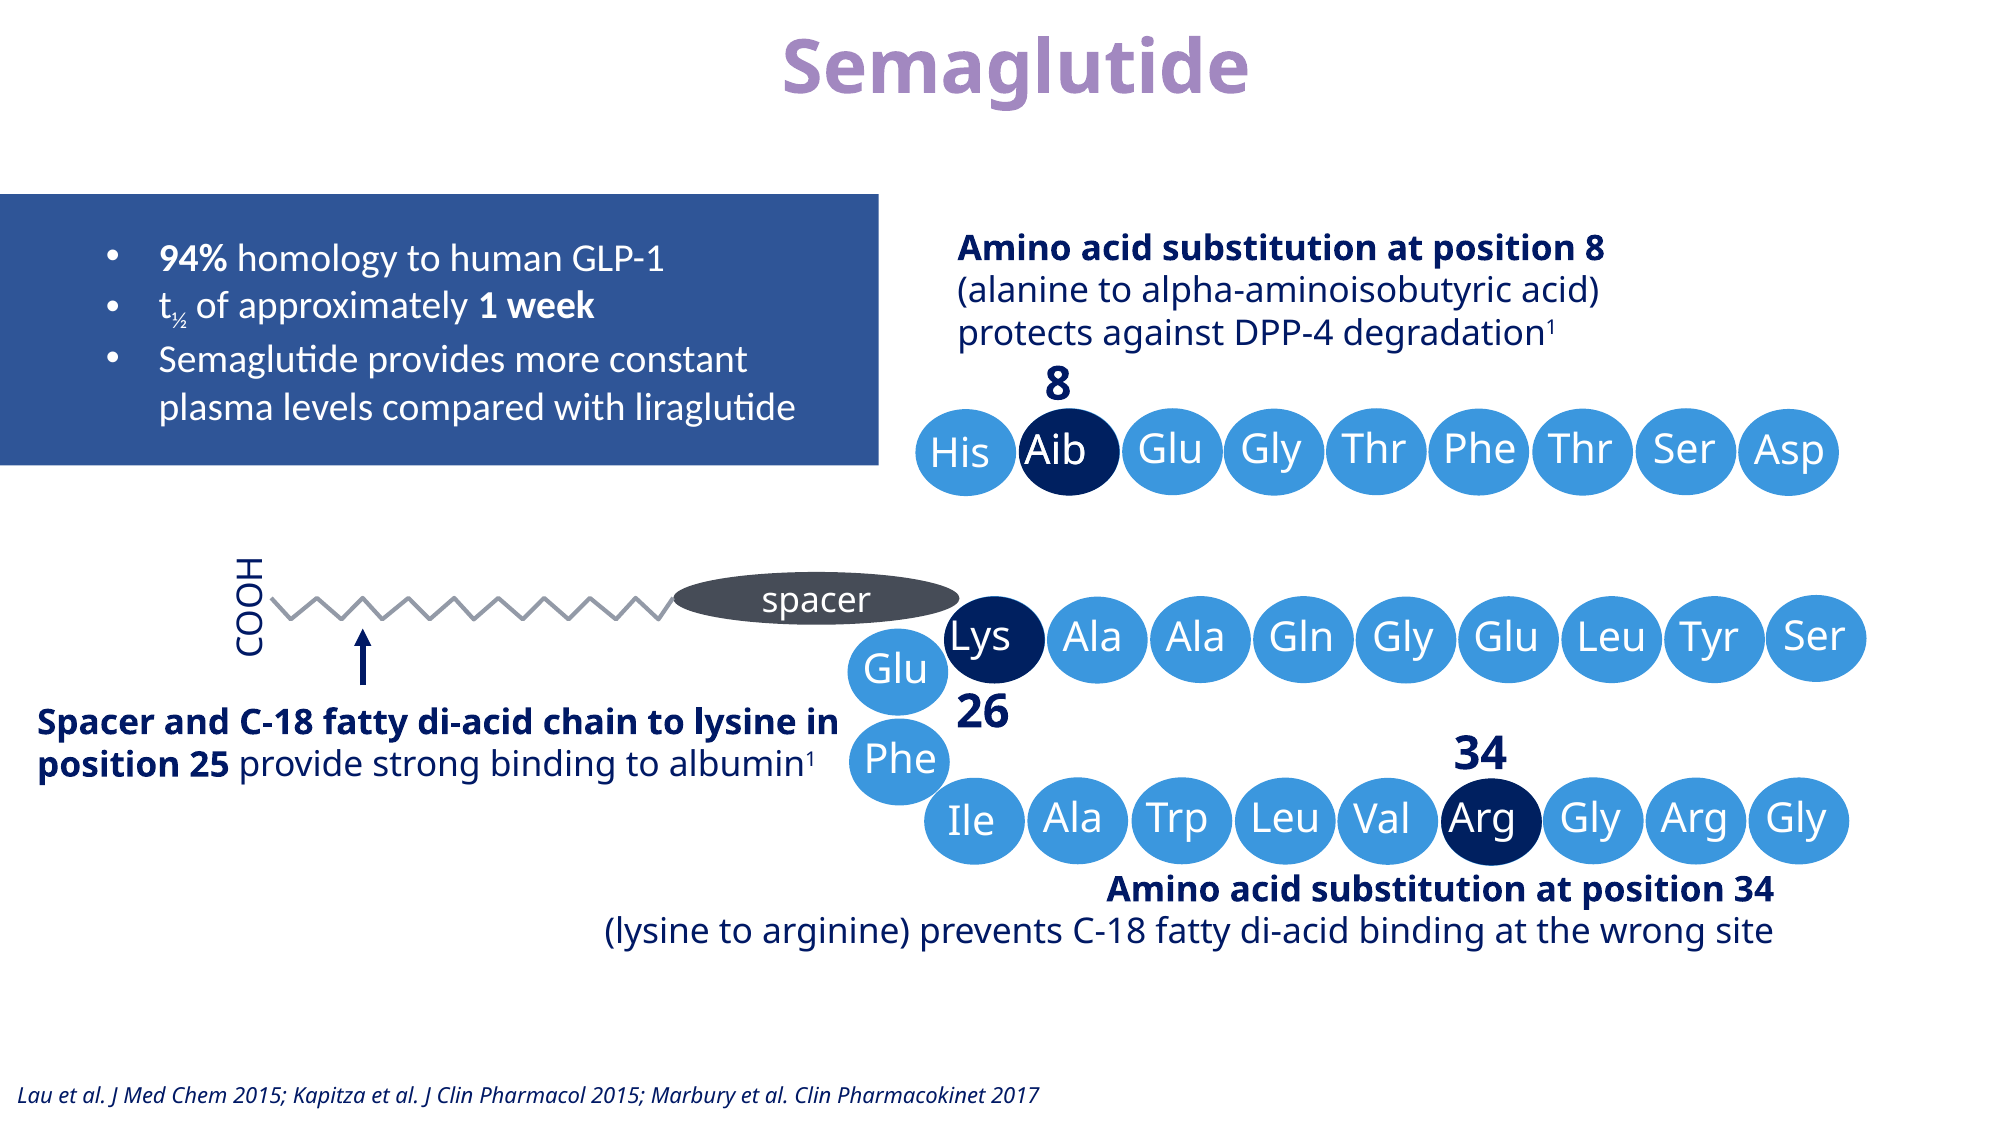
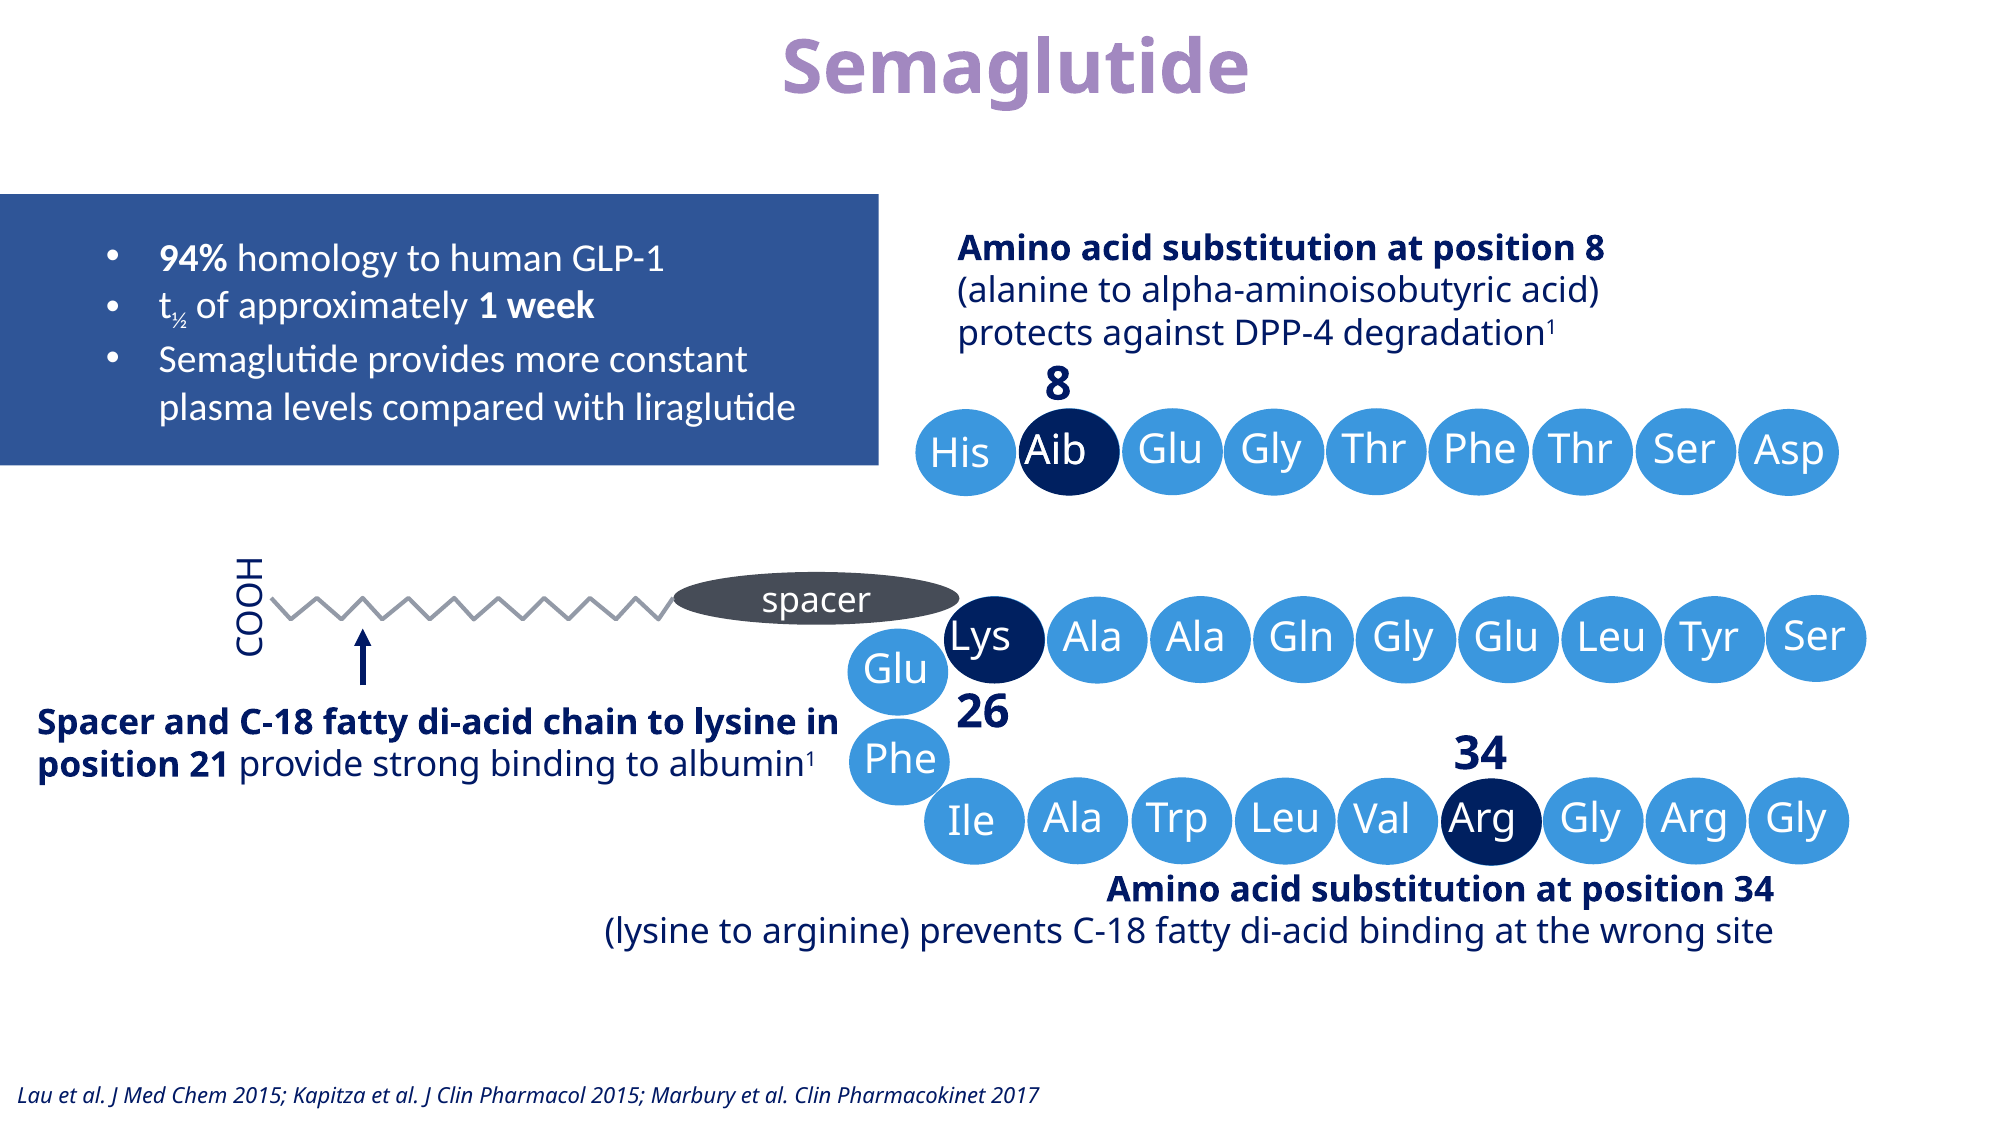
25: 25 -> 21
